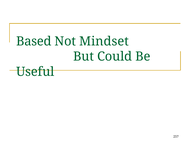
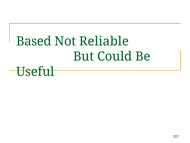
Mindset: Mindset -> Reliable
